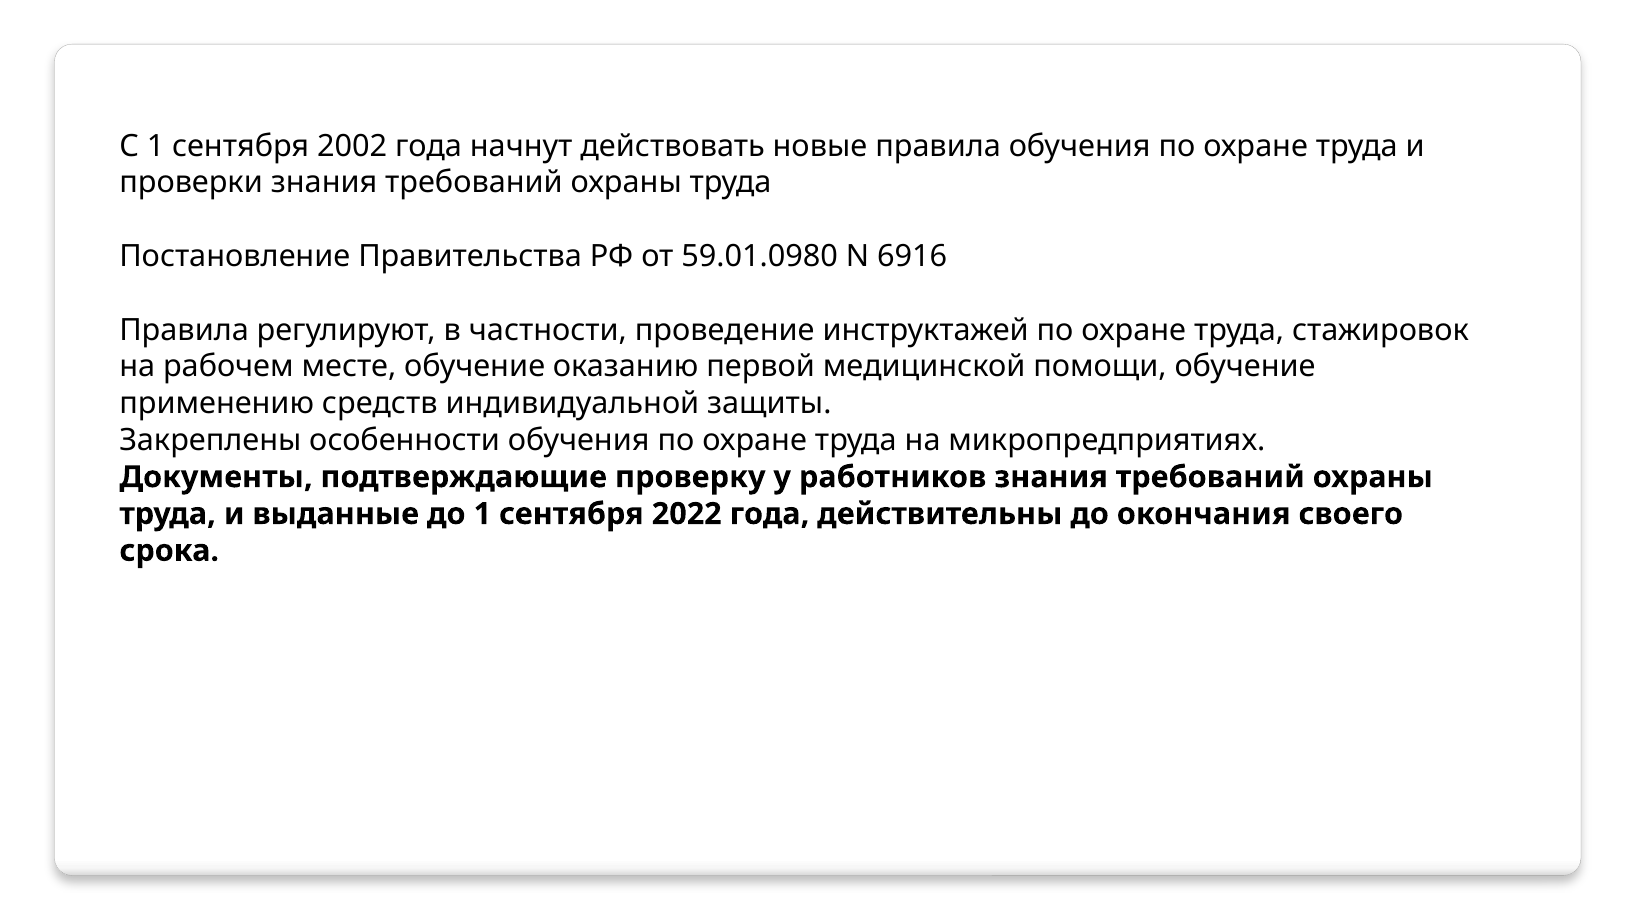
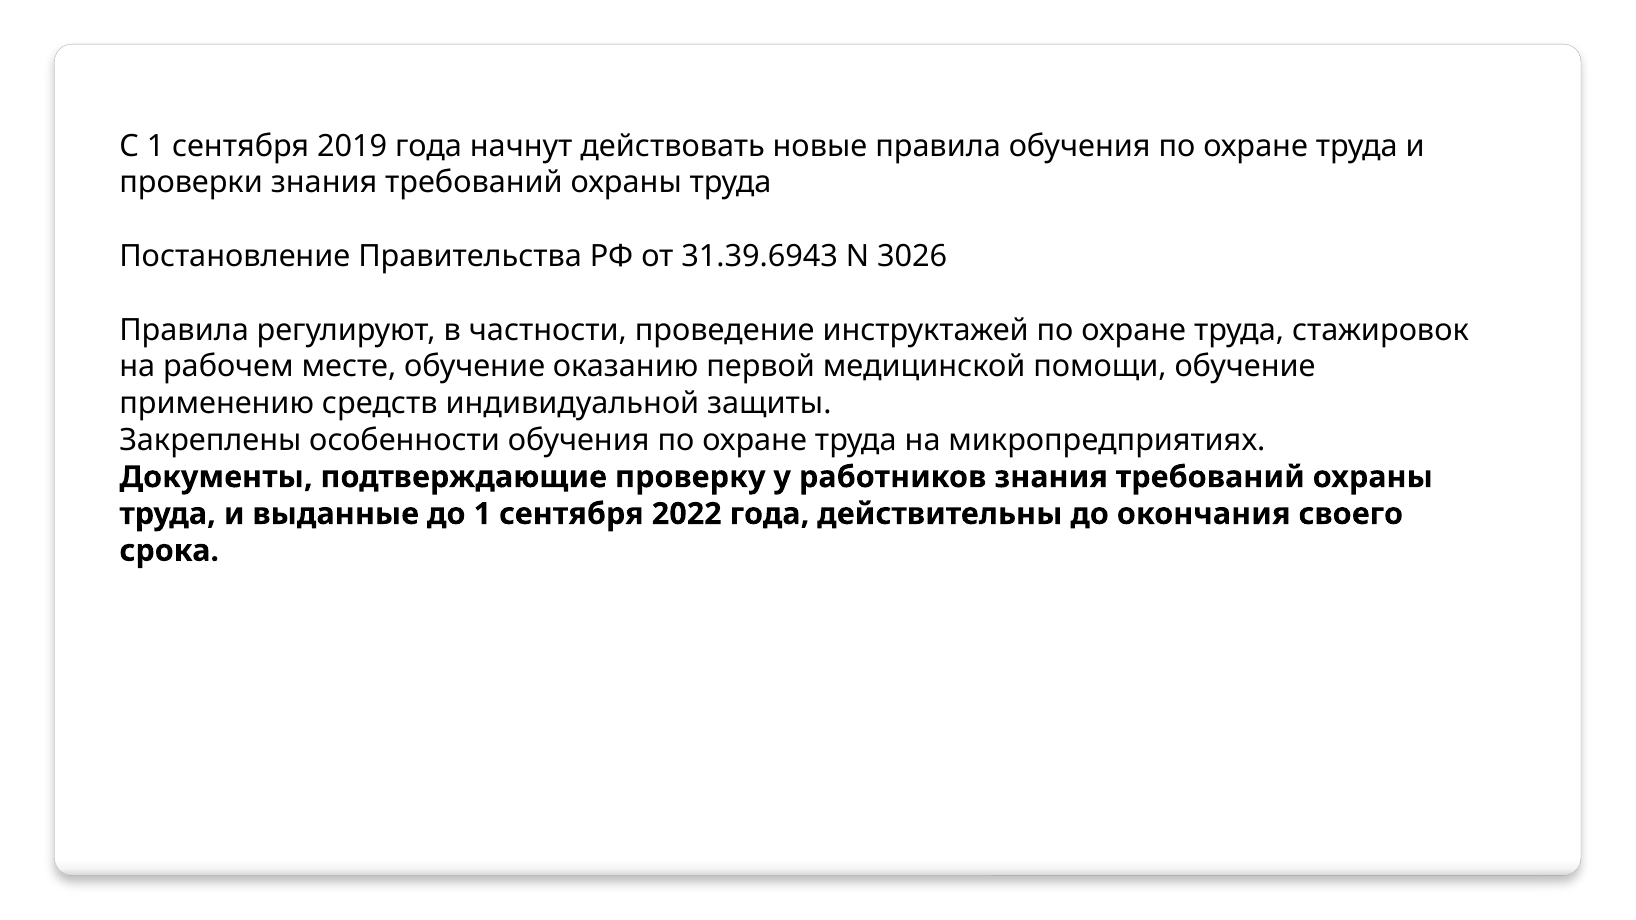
2002: 2002 -> 2019
59.01.0980: 59.01.0980 -> 31.39.6943
6916: 6916 -> 3026
